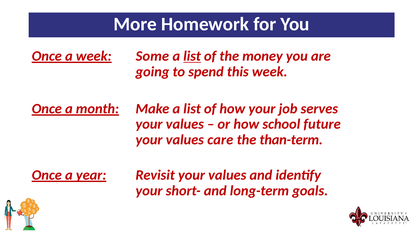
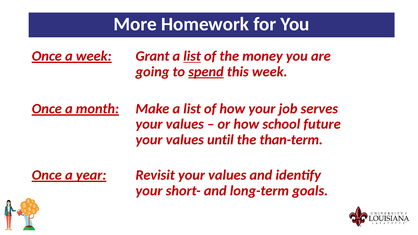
Some: Some -> Grant
spend underline: none -> present
care: care -> until
